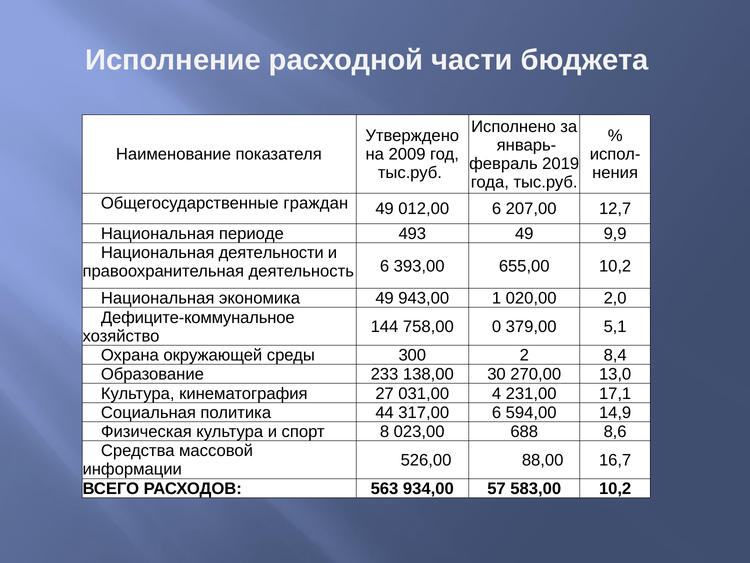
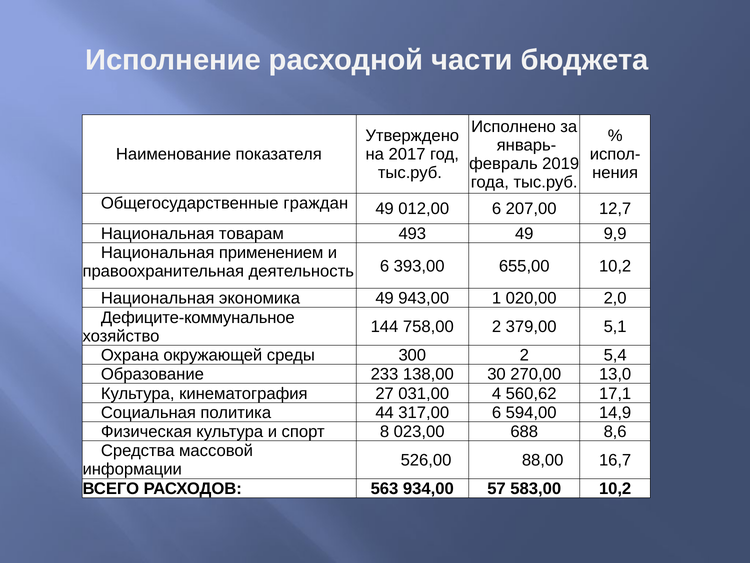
2009: 2009 -> 2017
периоде: периоде -> товарам
деятельности: деятельности -> применением
758,00 0: 0 -> 2
8,4: 8,4 -> 5,4
231,00: 231,00 -> 560,62
